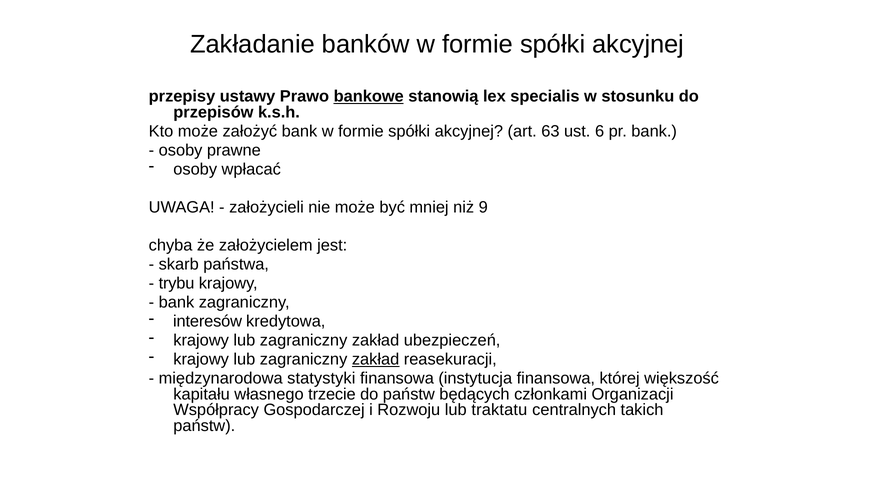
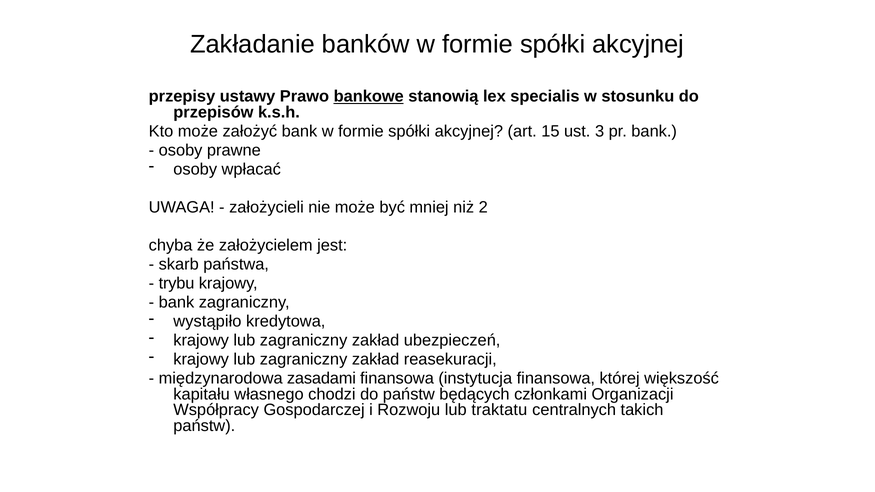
63: 63 -> 15
6: 6 -> 3
9: 9 -> 2
interesów: interesów -> wystąpiło
zakład at (376, 360) underline: present -> none
statystyki: statystyki -> zasadami
trzecie: trzecie -> chodzi
